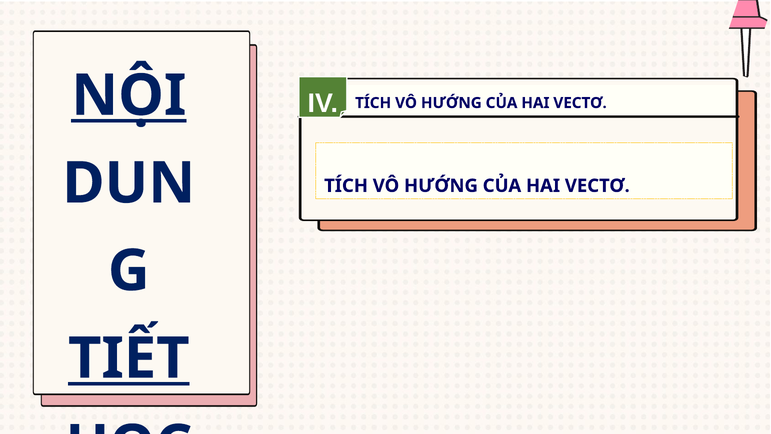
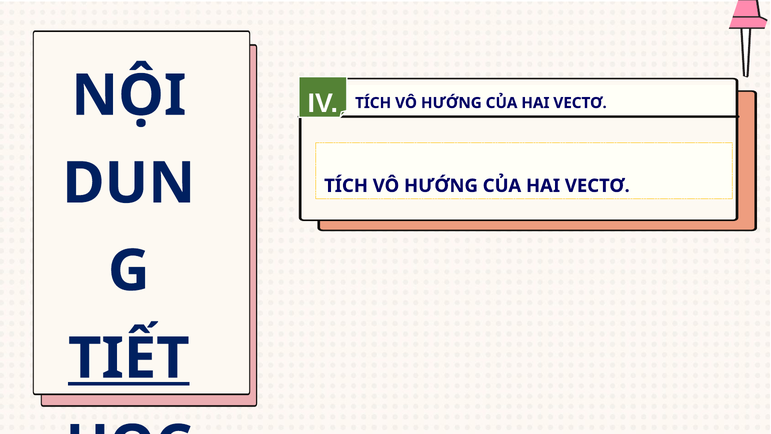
NỘI underline: present -> none
